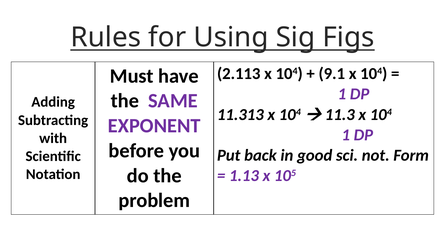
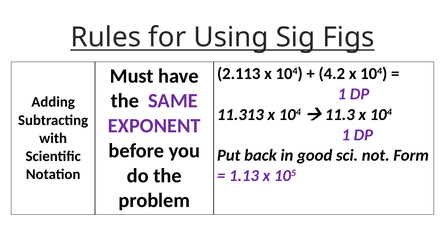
9.1: 9.1 -> 4.2
